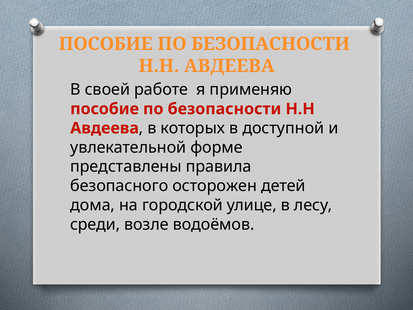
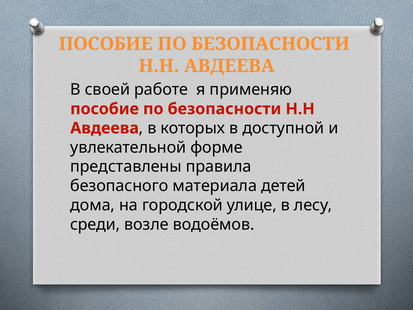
осторожен: осторожен -> материала
